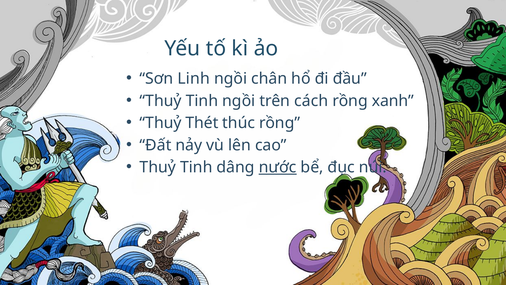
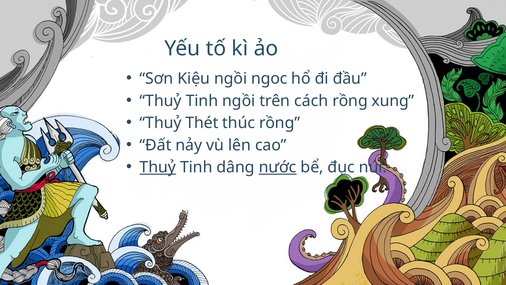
Linh: Linh -> Kiệu
chân: chân -> ngọc
xanh: xanh -> xung
Thuỷ at (158, 167) underline: none -> present
